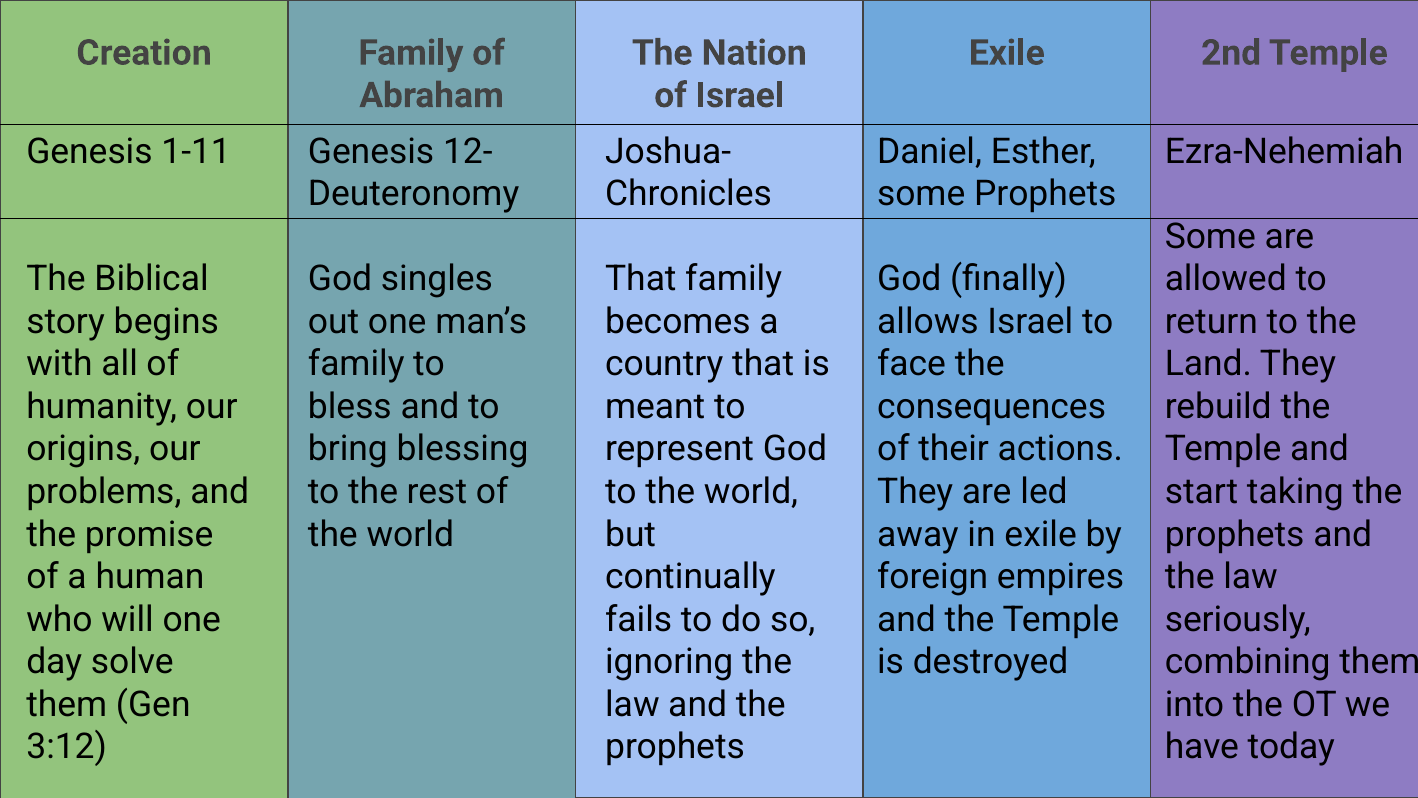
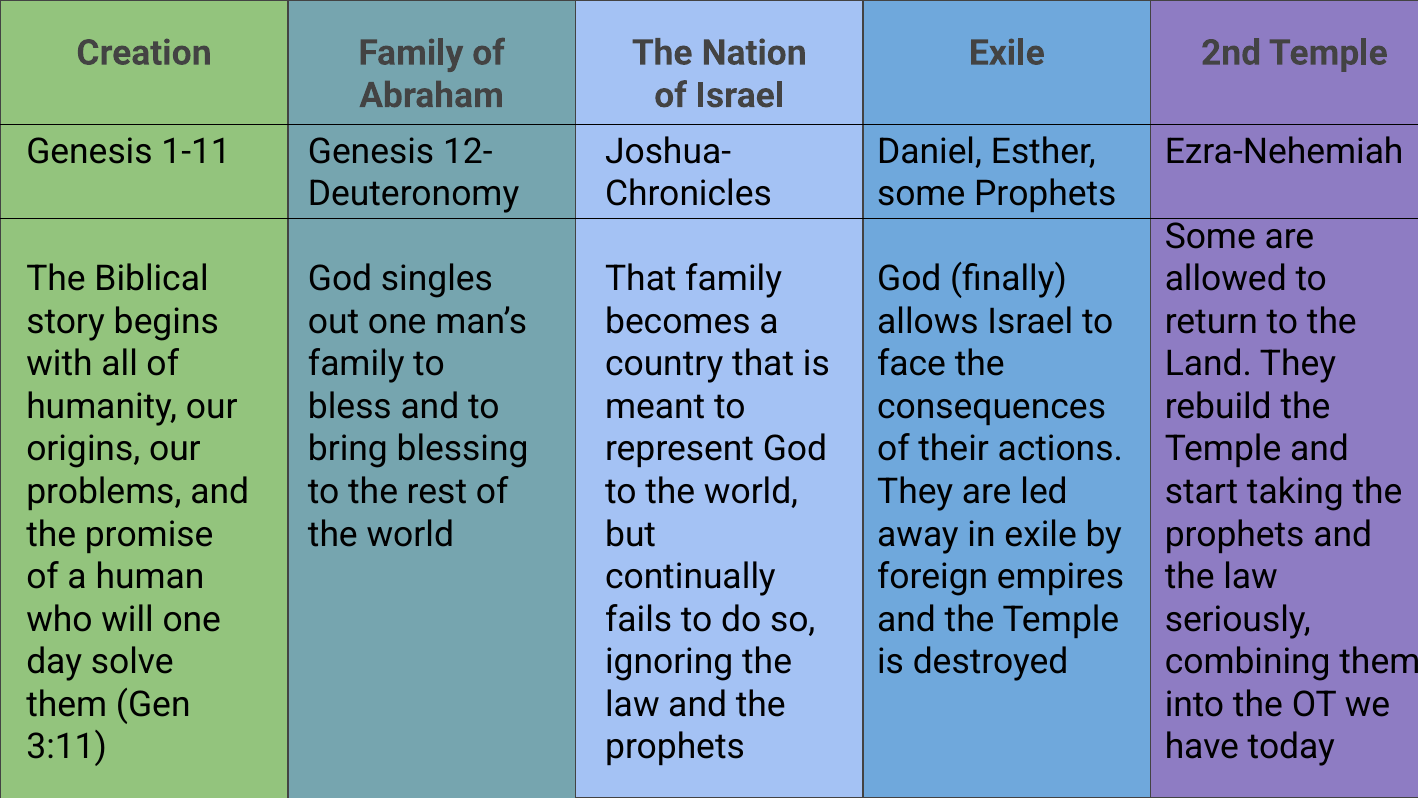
3:12: 3:12 -> 3:11
